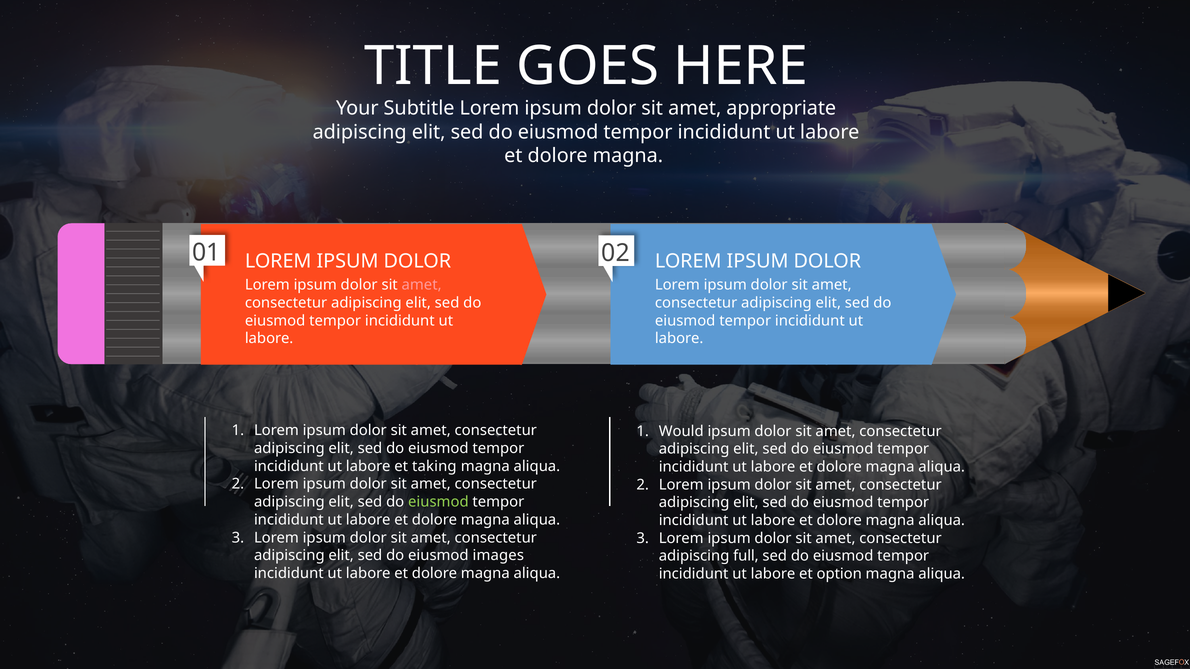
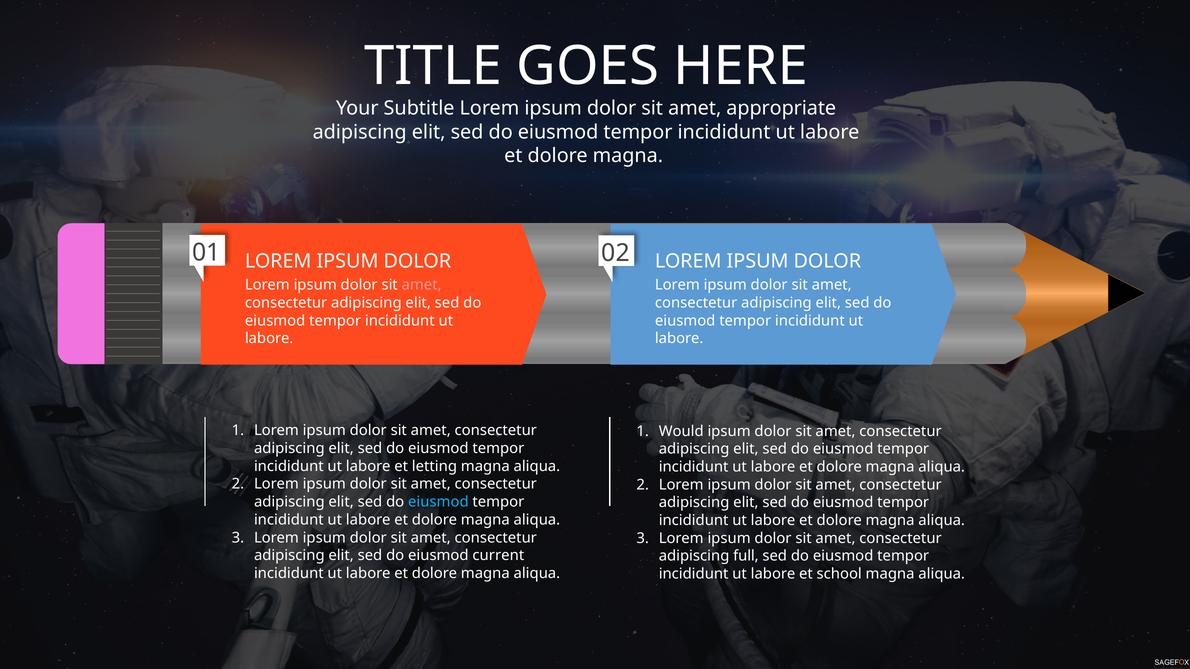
taking: taking -> letting
eiusmod at (438, 502) colour: light green -> light blue
images: images -> current
option: option -> school
